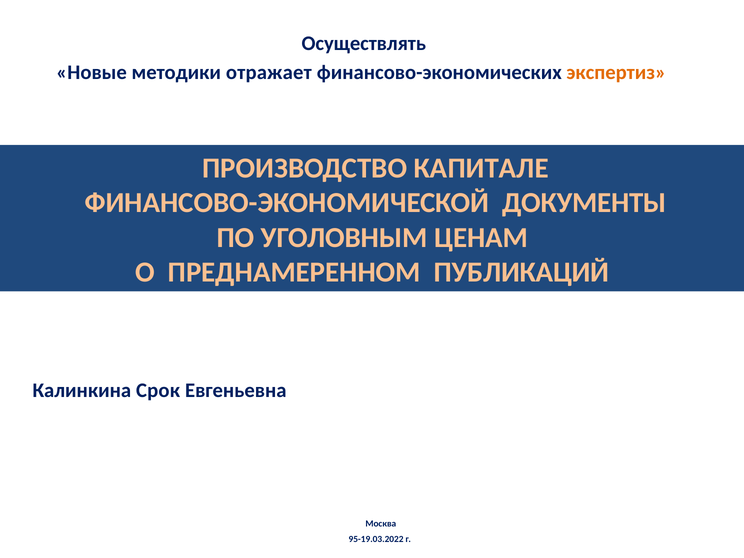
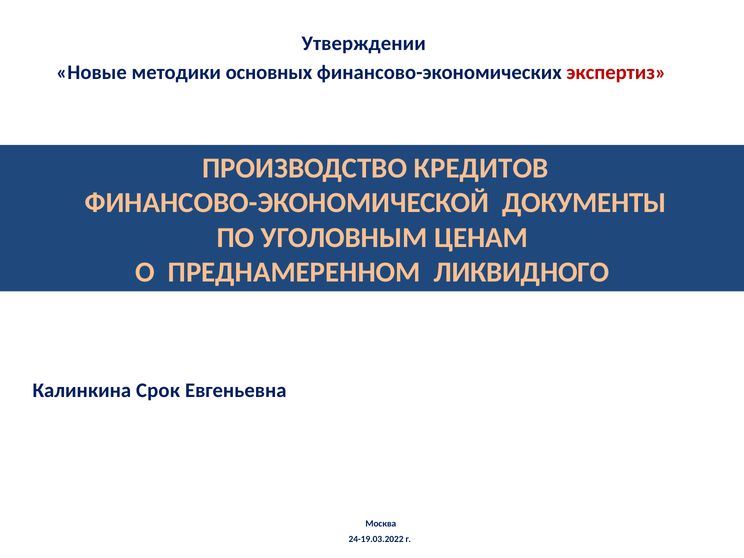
Осуществлять: Осуществлять -> Утверждении
отражает: отражает -> основных
экспертиз colour: orange -> red
КАПИТАЛЕ: КАПИТАЛЕ -> КРЕДИТОВ
ПУБЛИКАЦИЙ: ПУБЛИКАЦИЙ -> ЛИКВИДНОГО
95-19.03.2022: 95-19.03.2022 -> 24-19.03.2022
